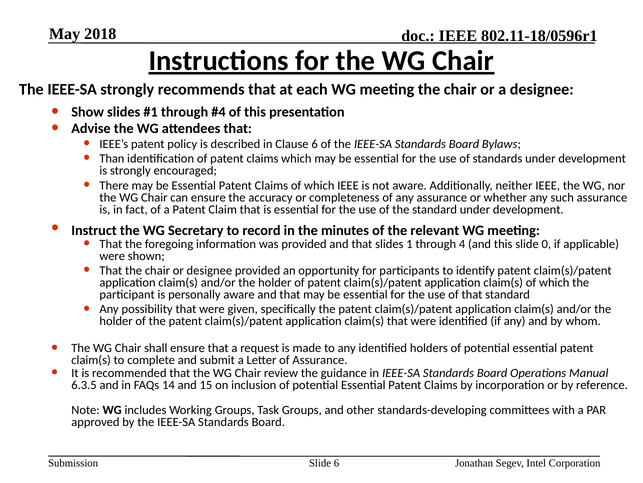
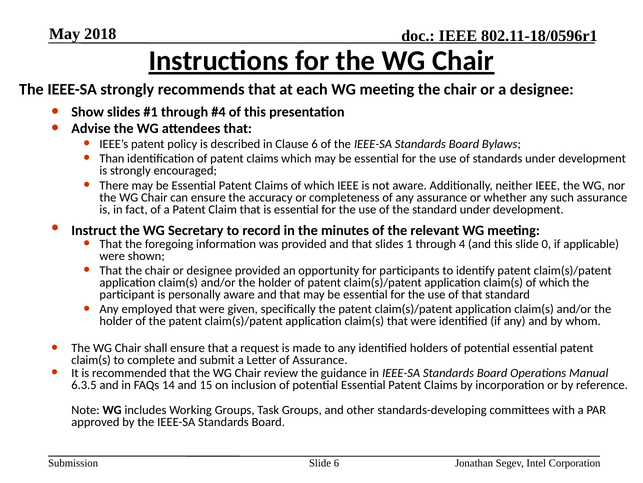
possibility: possibility -> employed
